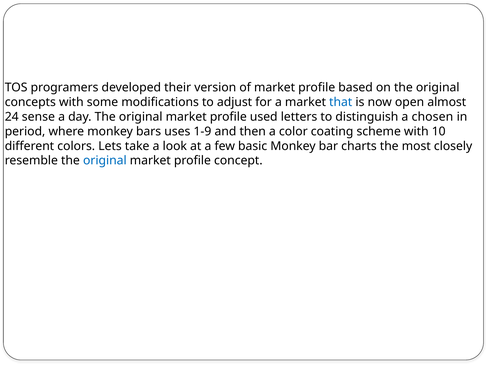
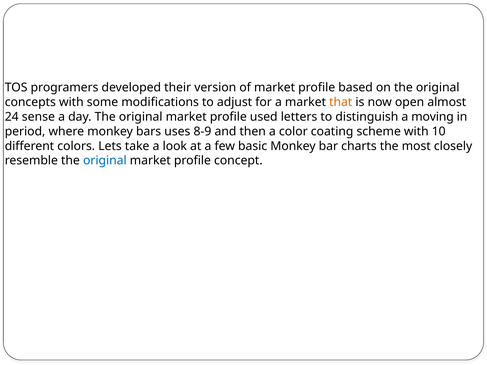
that colour: blue -> orange
chosen: chosen -> moving
1-9: 1-9 -> 8-9
